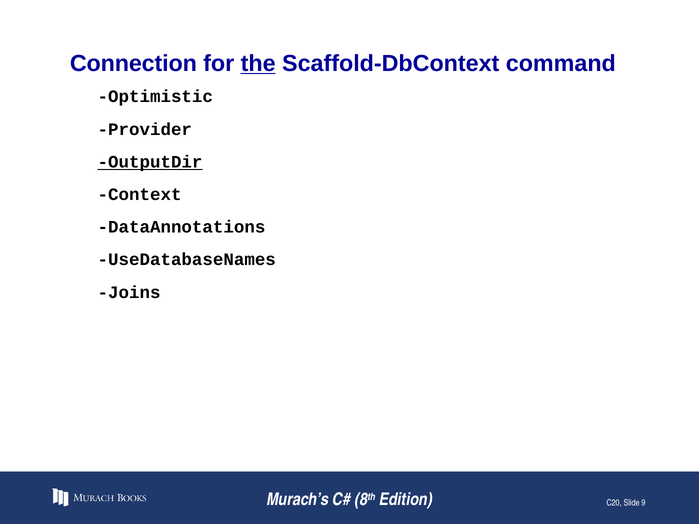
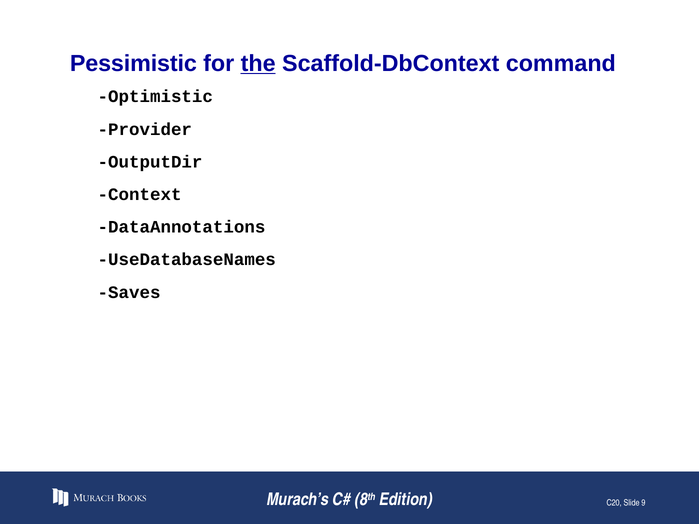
Connection: Connection -> Pessimistic
OutputDir underline: present -> none
Joins: Joins -> Saves
